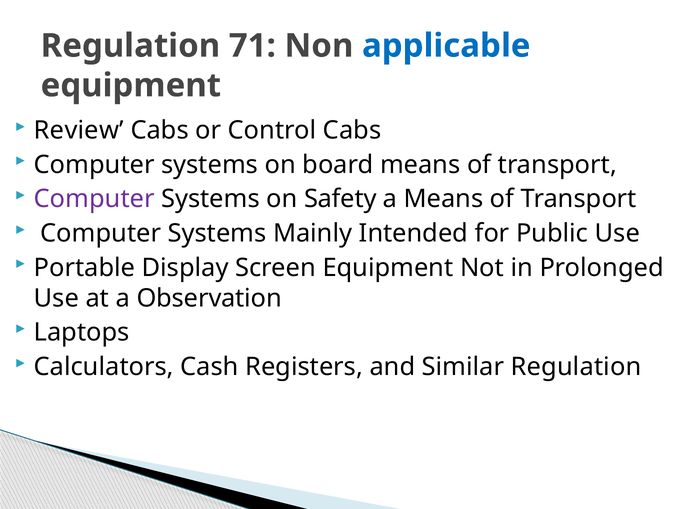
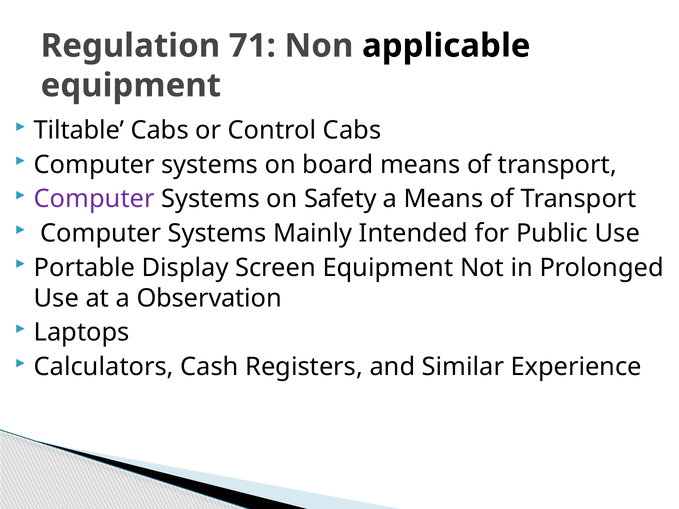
applicable colour: blue -> black
Review: Review -> Tiltable
Similar Regulation: Regulation -> Experience
